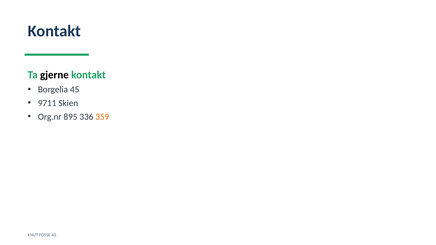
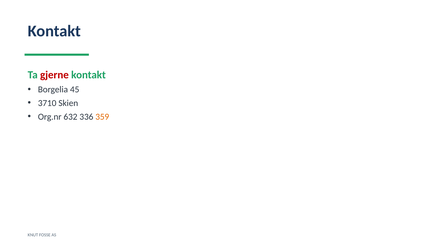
gjerne colour: black -> red
9711: 9711 -> 3710
895: 895 -> 632
